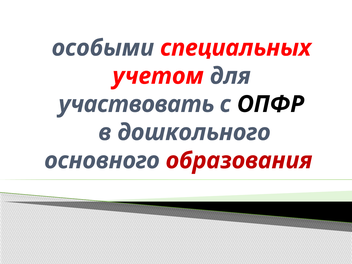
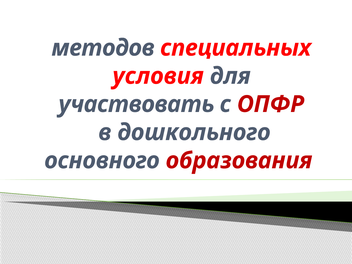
особыми: особыми -> методов
учетом: учетом -> условия
ОПФР colour: black -> red
